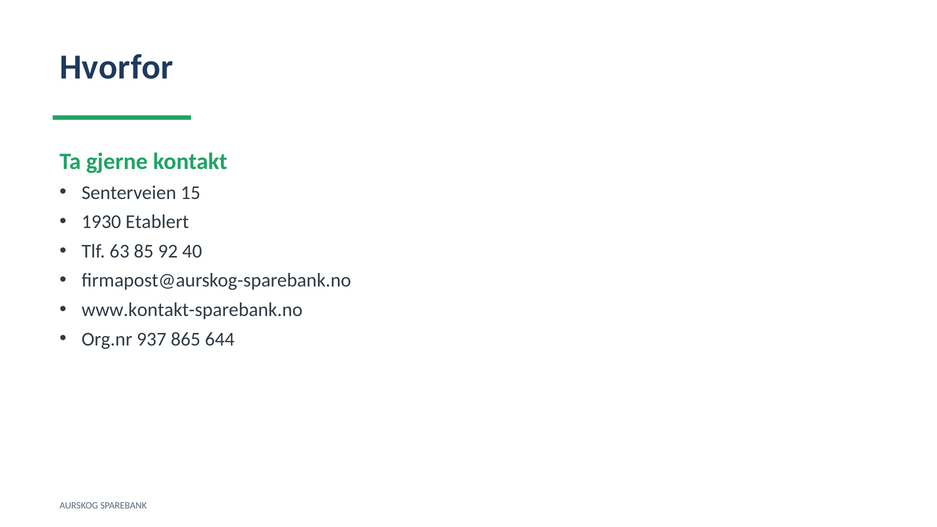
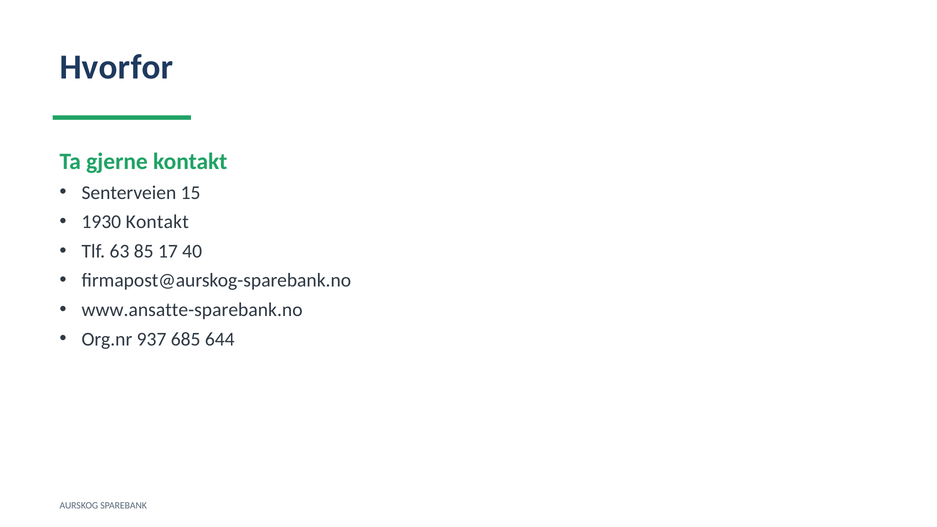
1930 Etablert: Etablert -> Kontakt
92: 92 -> 17
www.kontakt-sparebank.no: www.kontakt-sparebank.no -> www.ansatte-sparebank.no
865: 865 -> 685
